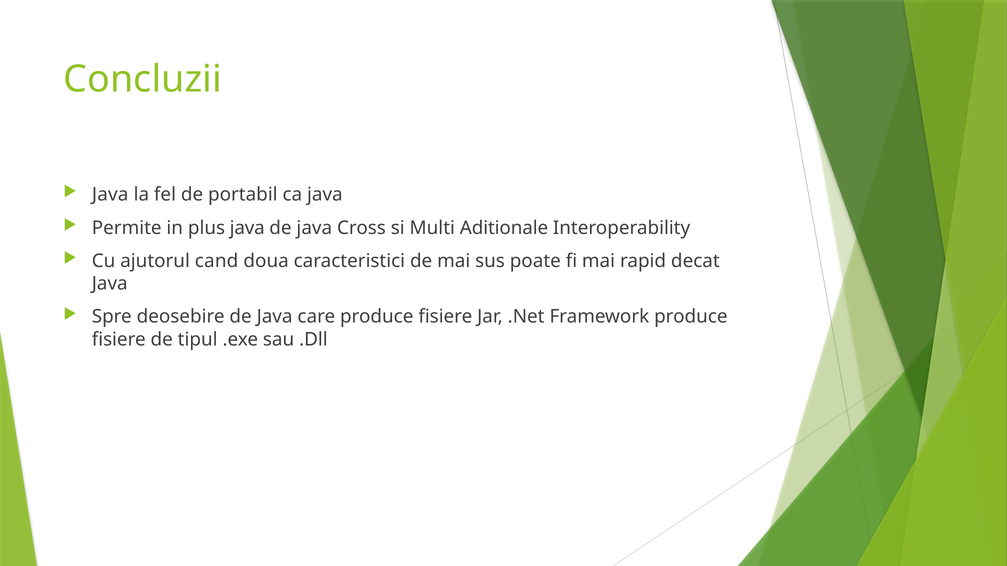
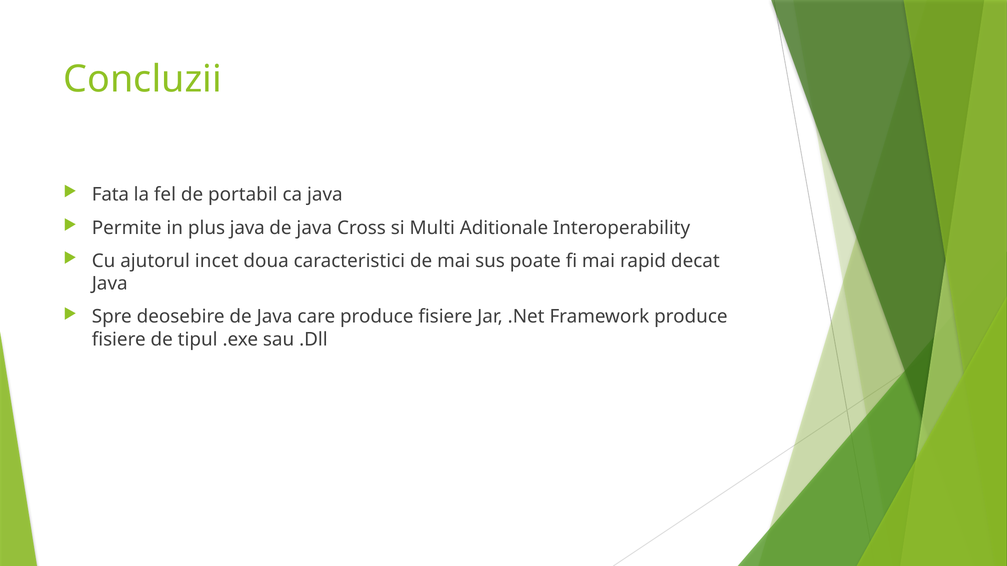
Java at (110, 195): Java -> Fata
cand: cand -> incet
